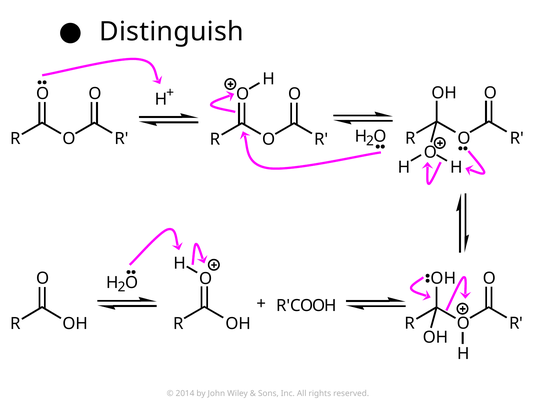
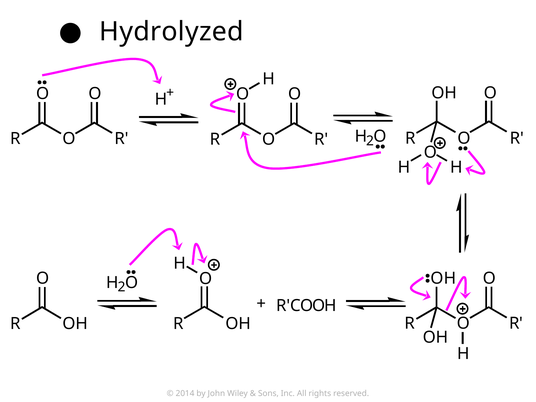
Distinguish: Distinguish -> Hydrolyzed
